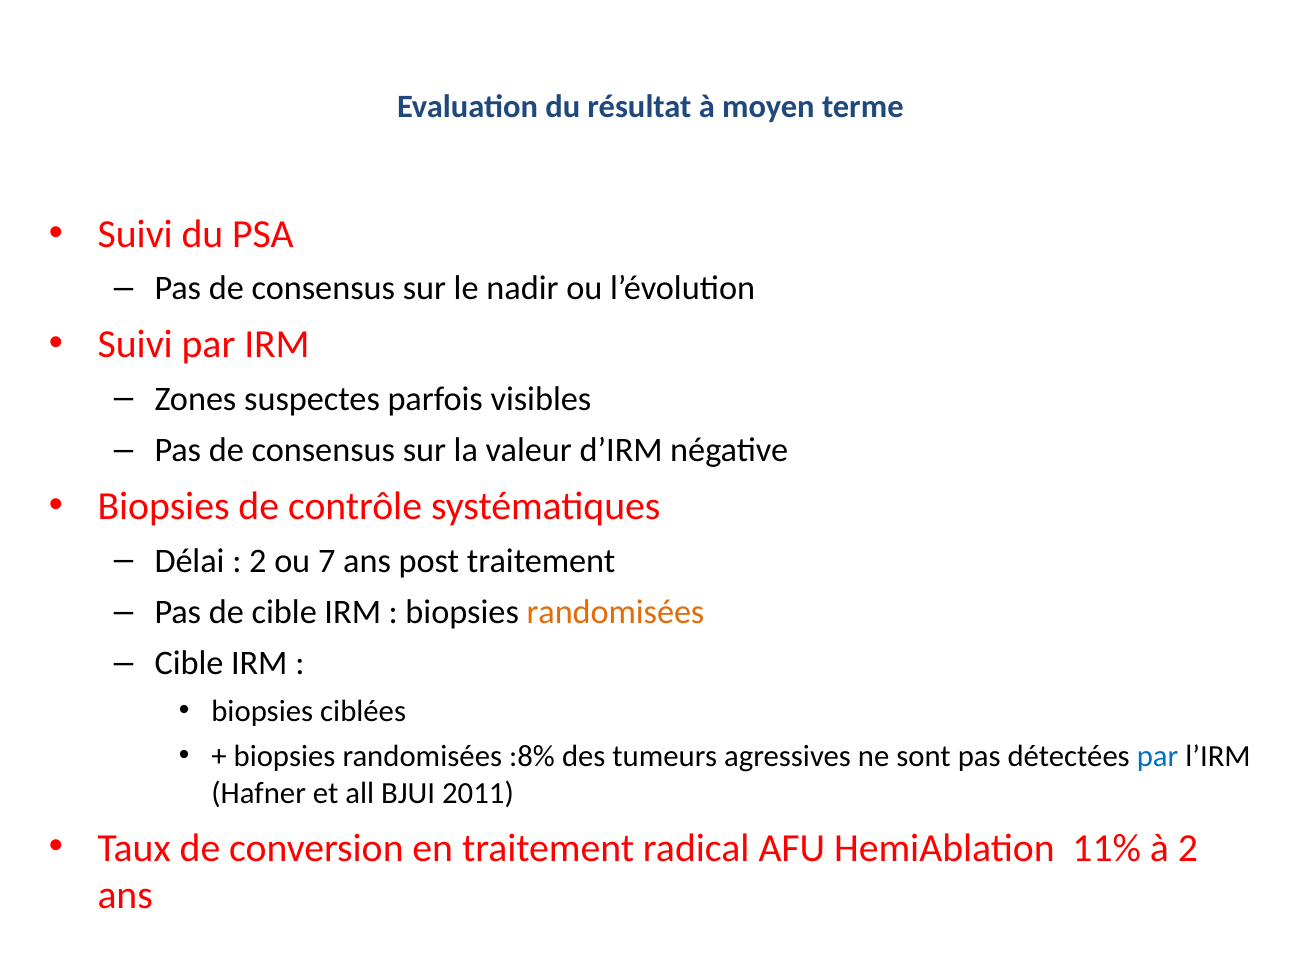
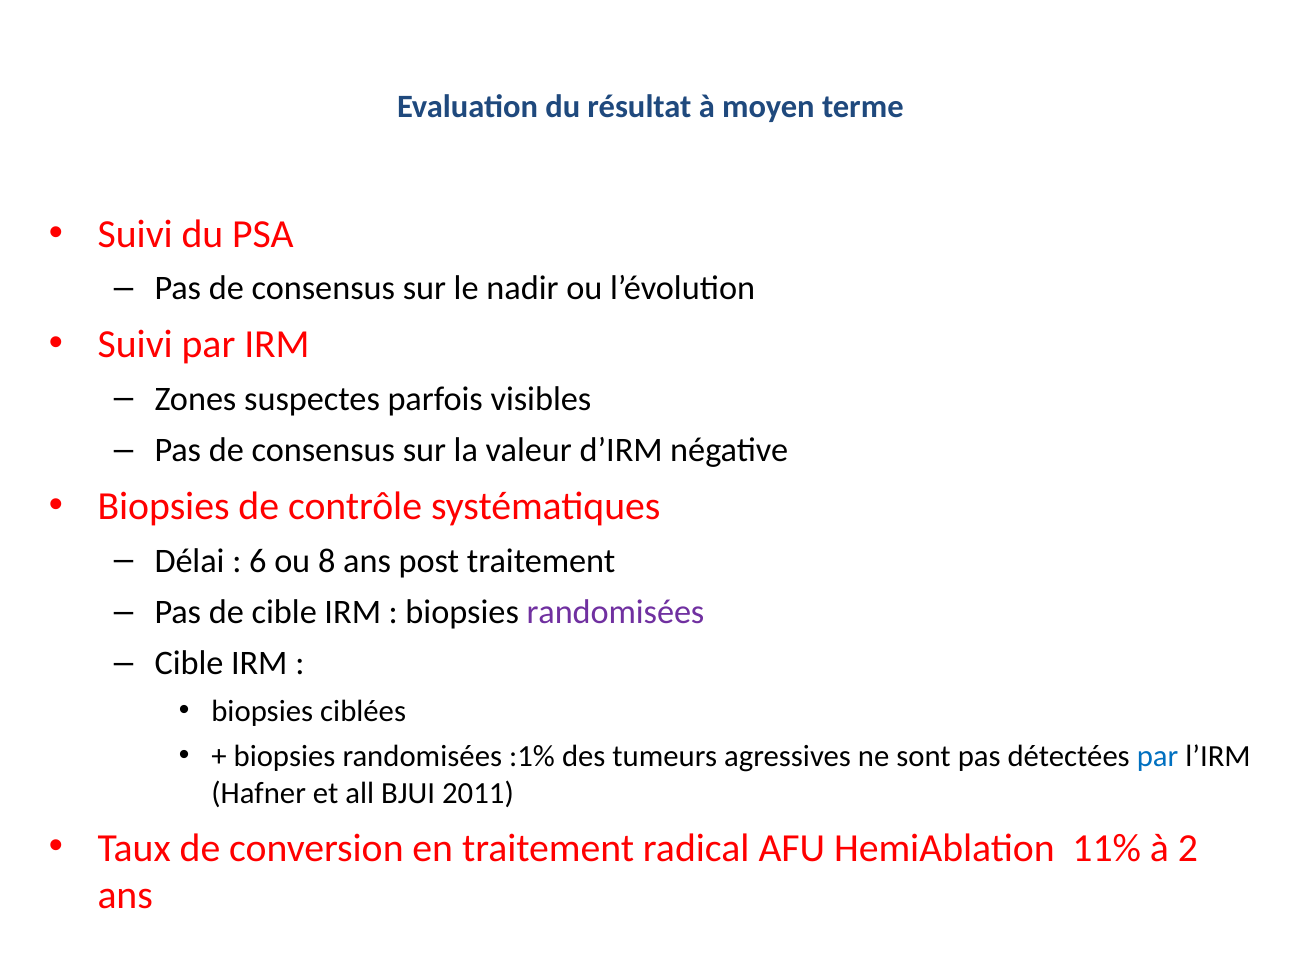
2 at (258, 561): 2 -> 6
7: 7 -> 8
randomisées at (615, 612) colour: orange -> purple
:8%: :8% -> :1%
